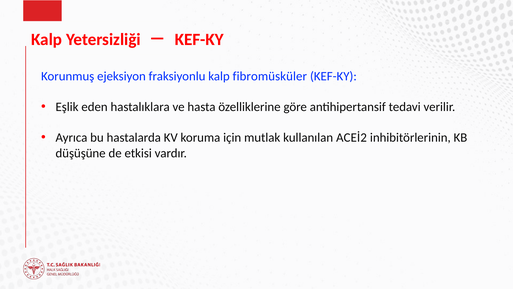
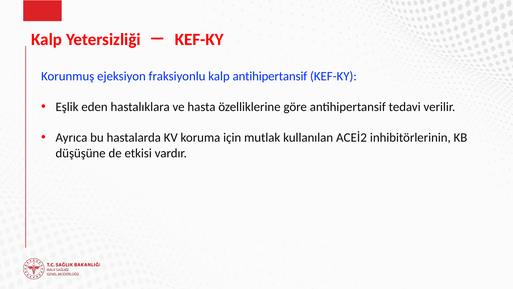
kalp fibromüsküler: fibromüsküler -> antihipertansif
